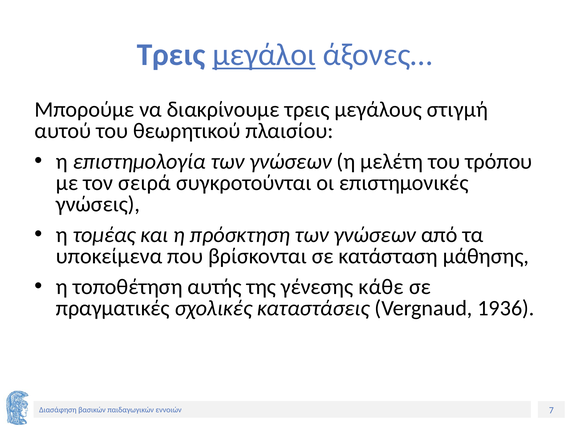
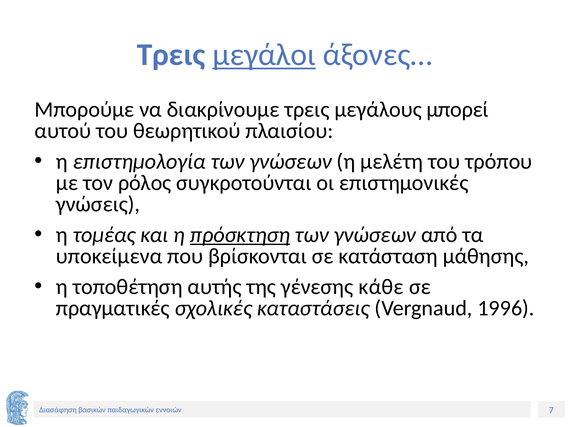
στιγμή: στιγμή -> μπορεί
σειρά: σειρά -> ρόλος
πρόσκτηση underline: none -> present
1936: 1936 -> 1996
